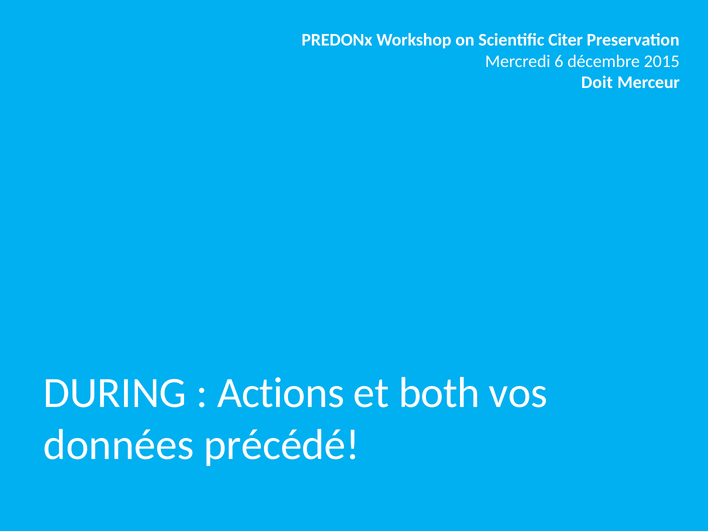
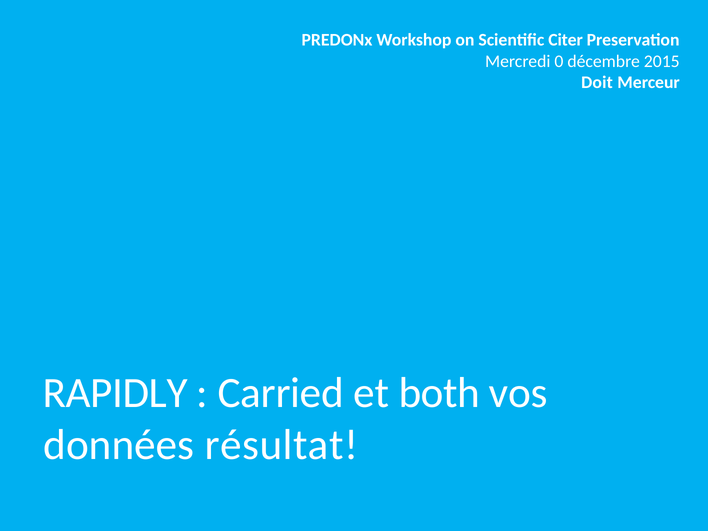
6: 6 -> 0
DURING: DURING -> RAPIDLY
Actions: Actions -> Carried
précédé: précédé -> résultat
